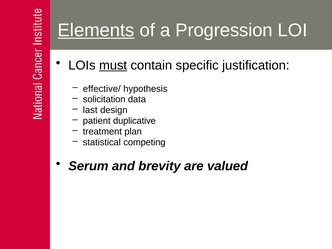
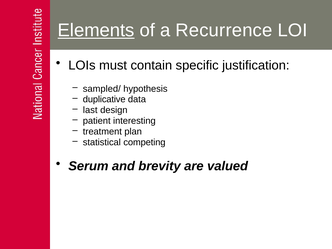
Progression: Progression -> Recurrence
must underline: present -> none
effective/: effective/ -> sampled/
solicitation: solicitation -> duplicative
duplicative: duplicative -> interesting
